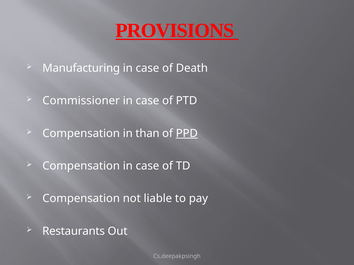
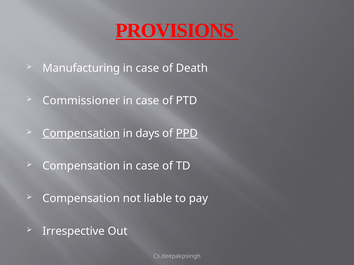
Compensation at (81, 134) underline: none -> present
than: than -> days
Restaurants: Restaurants -> Irrespective
